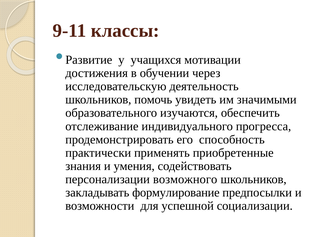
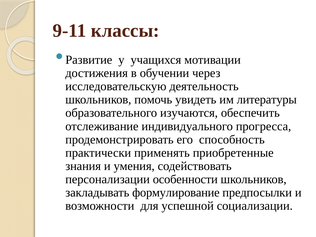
значимыми: значимыми -> литературы
возможного: возможного -> особенности
